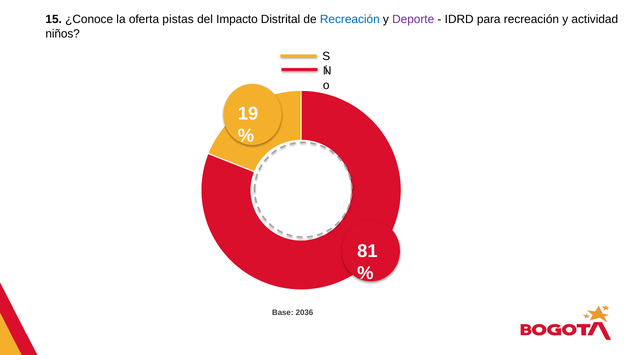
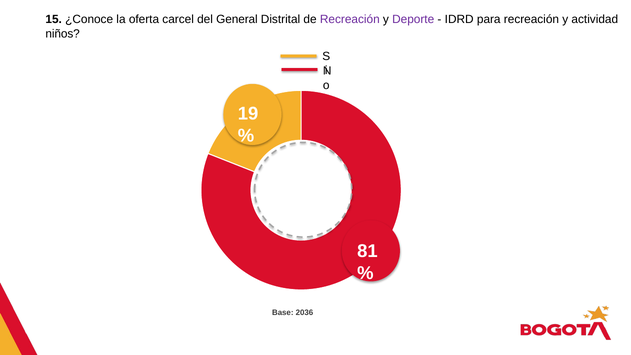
pistas: pistas -> carcel
Impacto: Impacto -> General
Recreación at (350, 19) colour: blue -> purple
